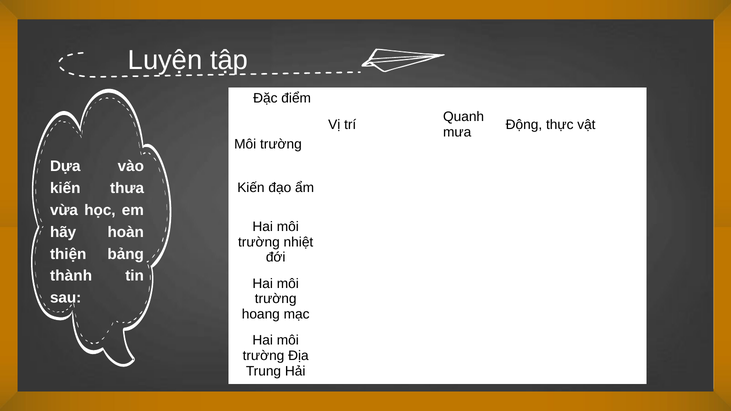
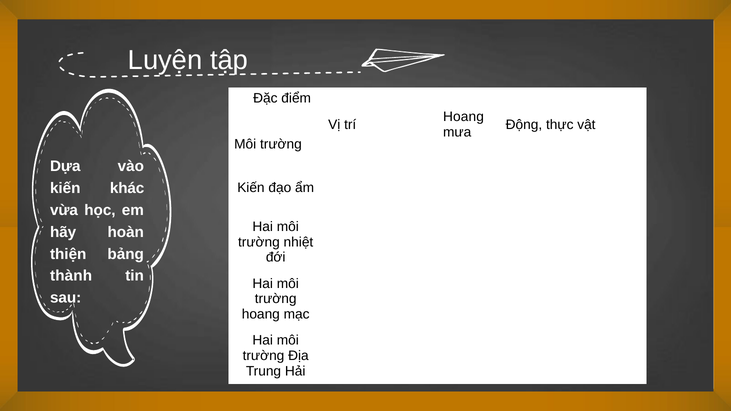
Quanh at (464, 117): Quanh -> Hoang
thưa: thưa -> khác
